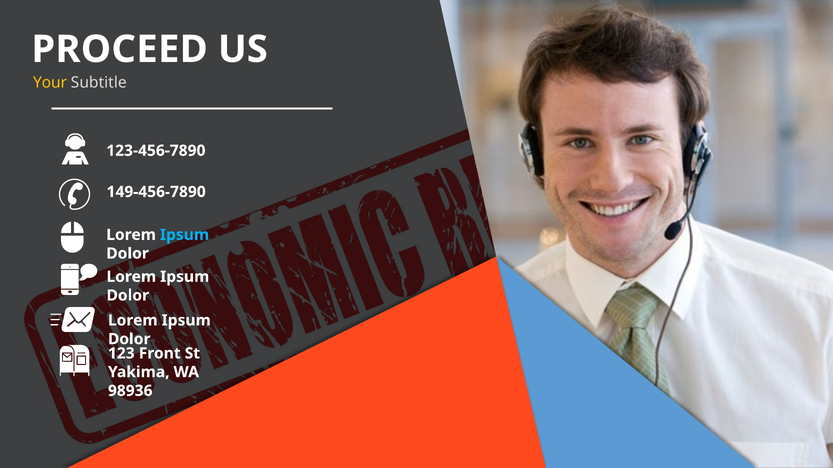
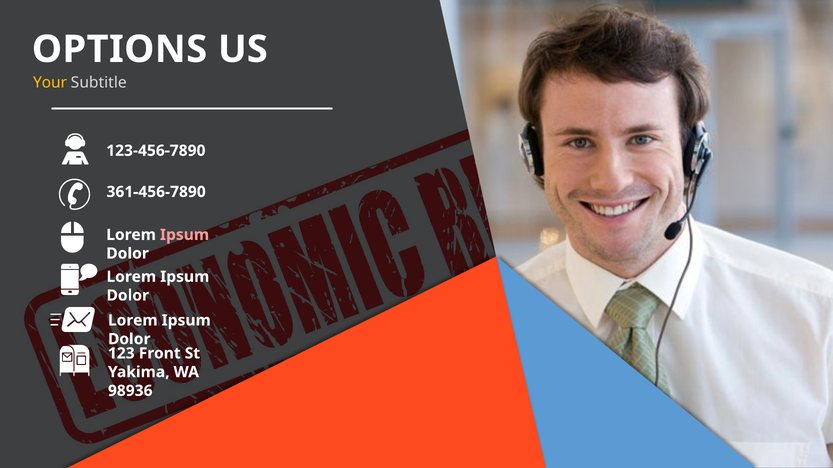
PROCEED: PROCEED -> OPTIONS
149-456-7890: 149-456-7890 -> 361-456-7890
Ipsum at (185, 235) colour: light blue -> pink
